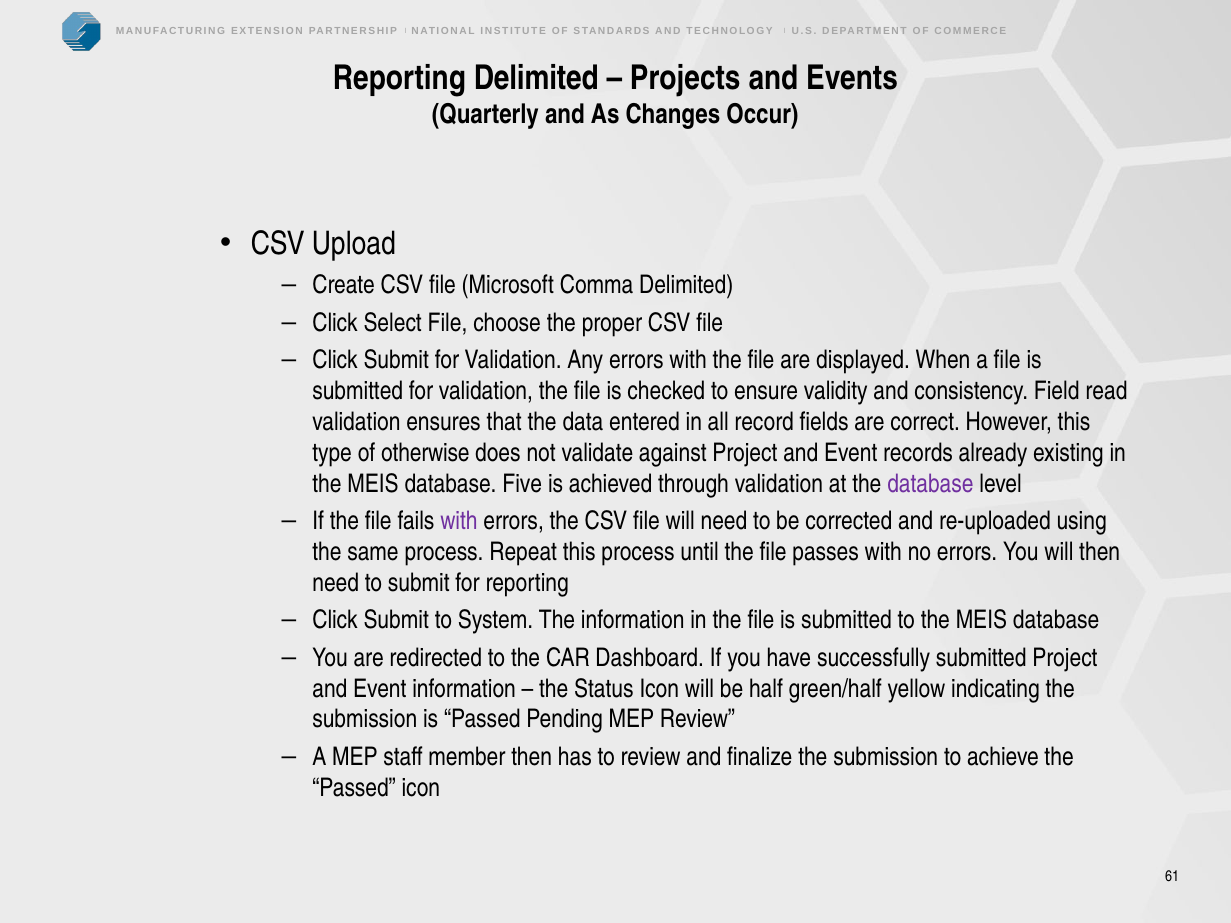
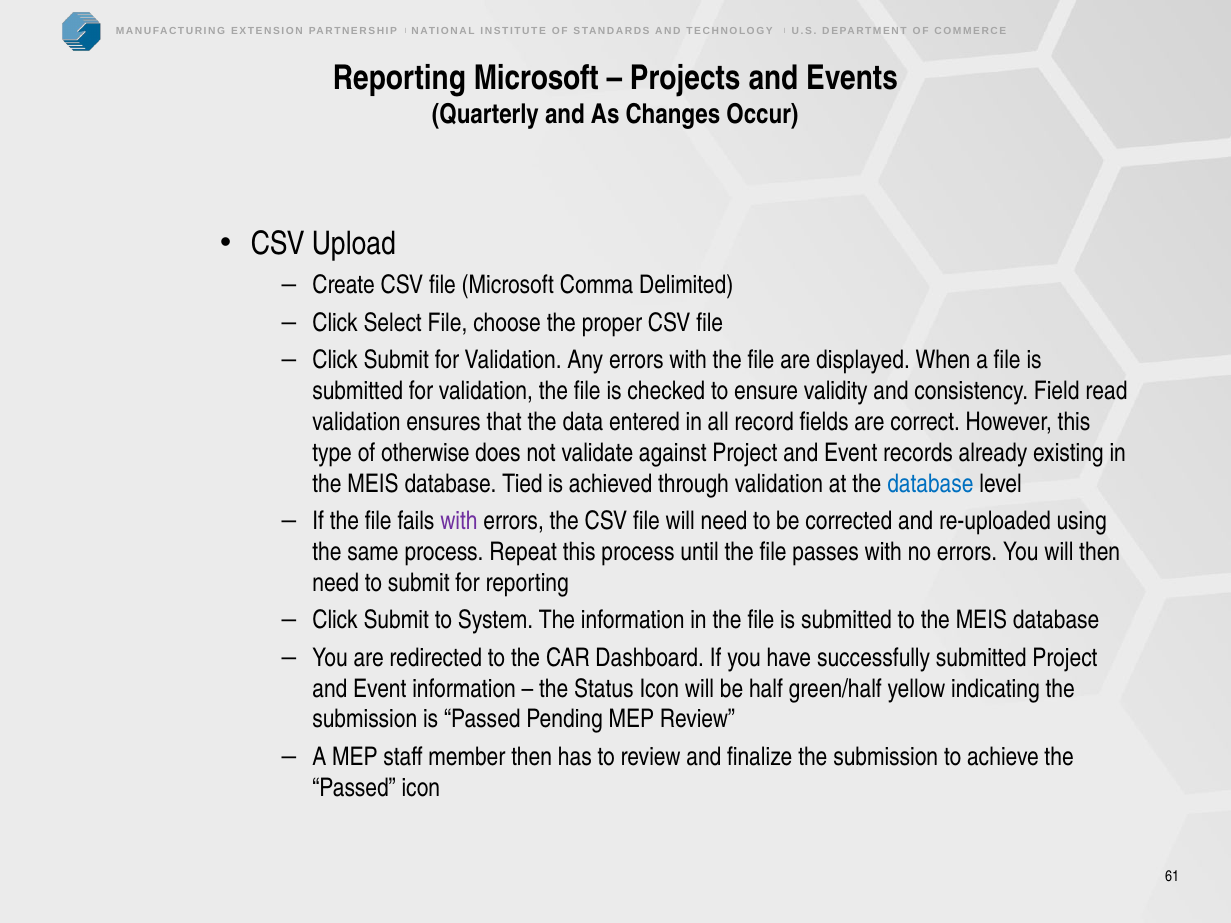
Reporting Delimited: Delimited -> Microsoft
Five: Five -> Tied
database at (930, 484) colour: purple -> blue
